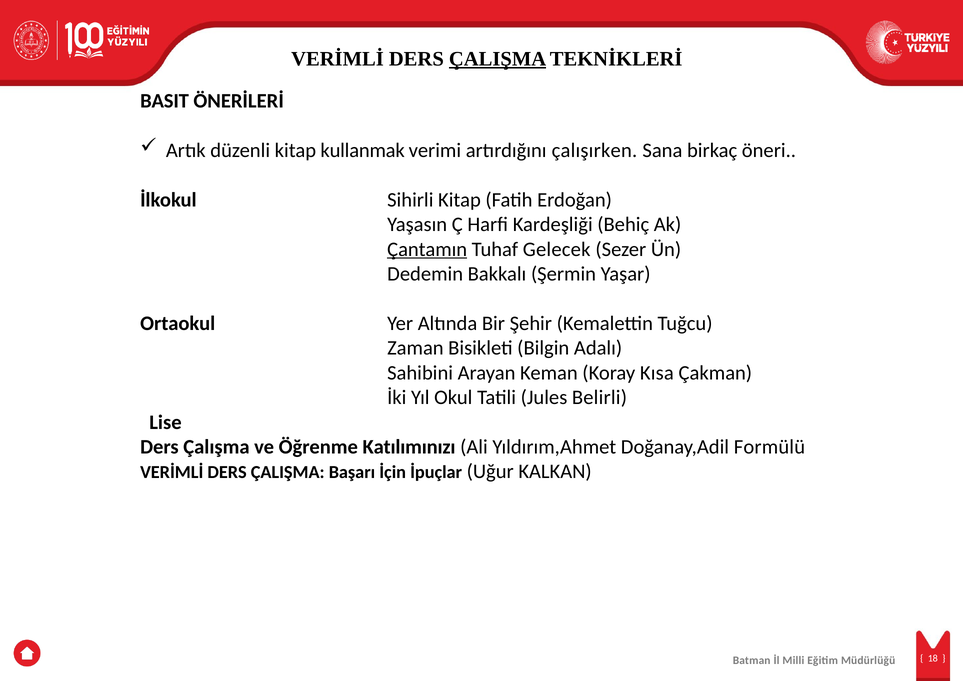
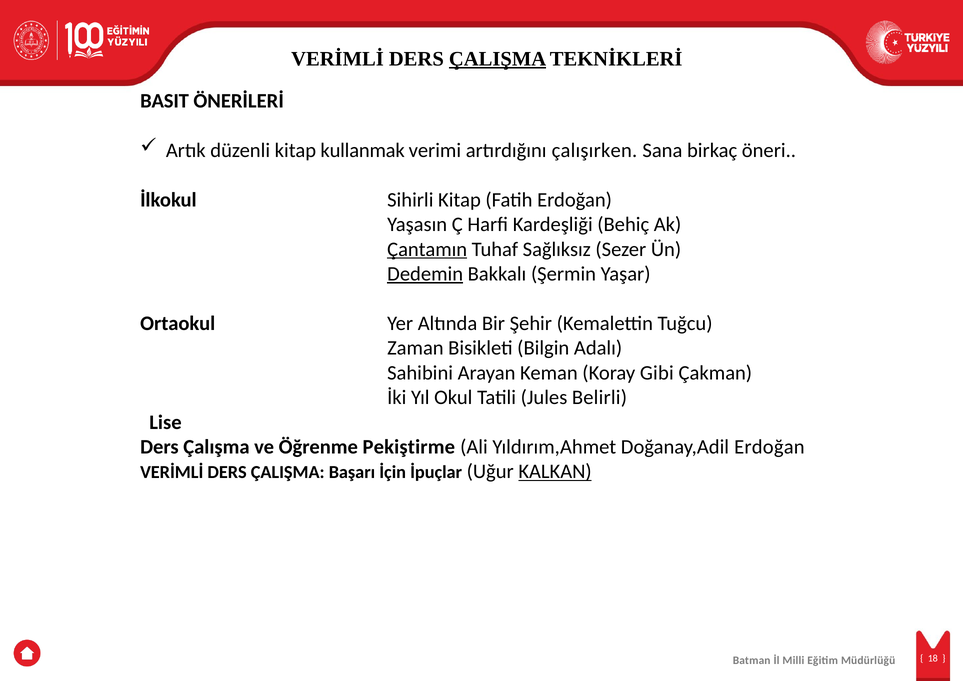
Gelecek: Gelecek -> Sağlıksız
Dedemin underline: none -> present
Kısa: Kısa -> Gibi
Katılımınızı: Katılımınızı -> Pekiştirme
Doğanay,Adil Formülü: Formülü -> Erdoğan
KALKAN underline: none -> present
